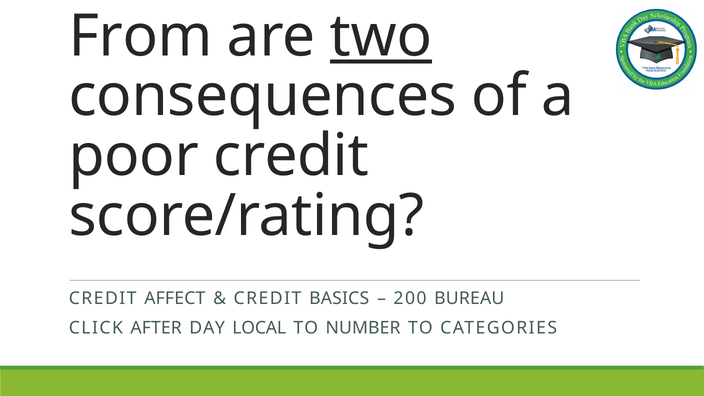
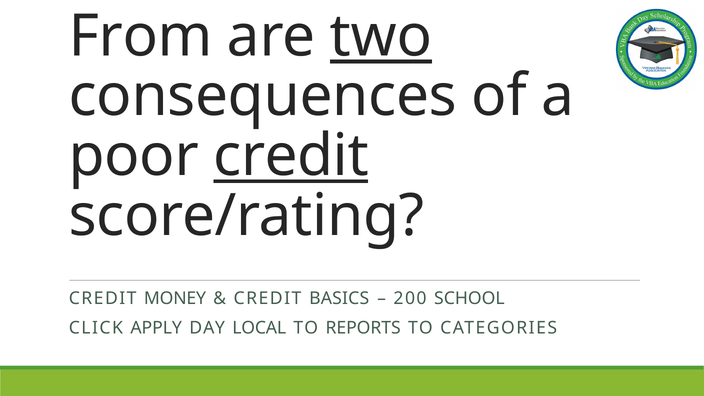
credit at (291, 156) underline: none -> present
AFFECT: AFFECT -> MONEY
BUREAU: BUREAU -> SCHOOL
AFTER: AFTER -> APPLY
NUMBER: NUMBER -> REPORTS
